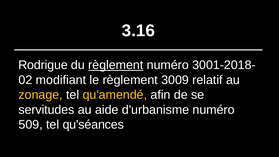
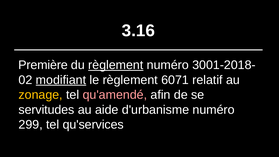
Rodrigue: Rodrigue -> Première
modifiant underline: none -> present
3009: 3009 -> 6071
qu'amendé colour: yellow -> pink
509: 509 -> 299
qu'séances: qu'séances -> qu'services
